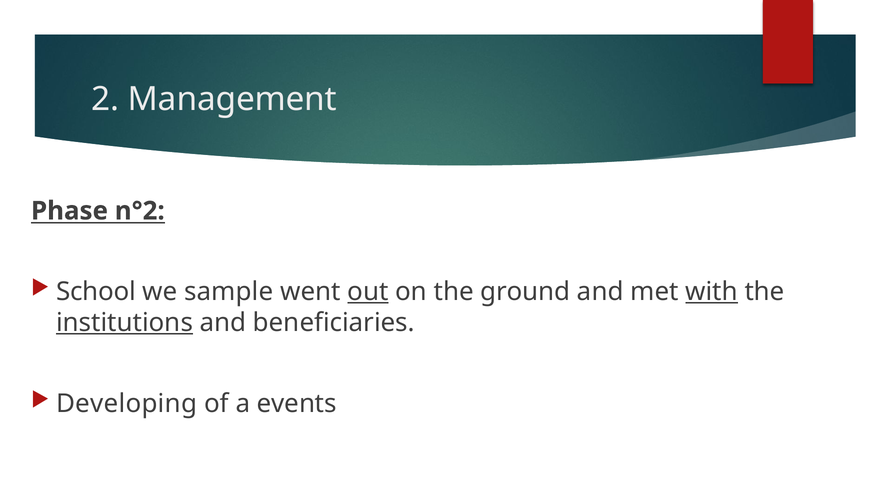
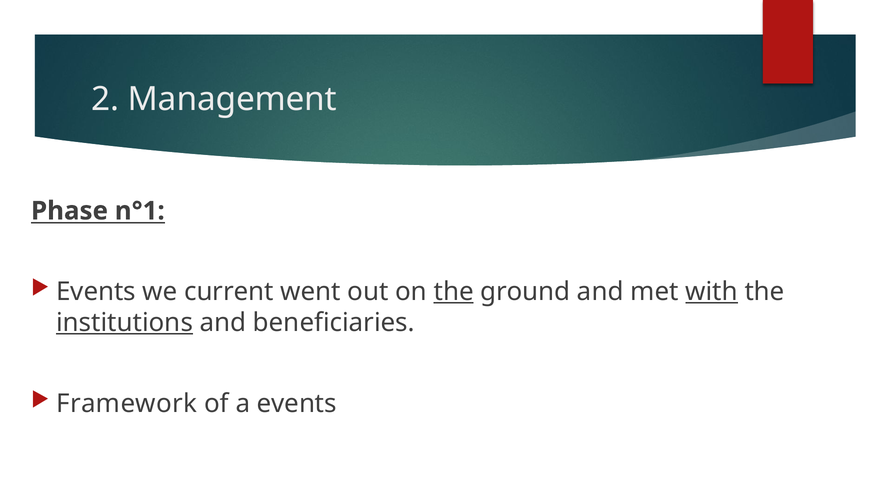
n°2: n°2 -> n°1
School at (96, 292): School -> Events
sample: sample -> current
out underline: present -> none
the at (454, 292) underline: none -> present
Developing: Developing -> Framework
